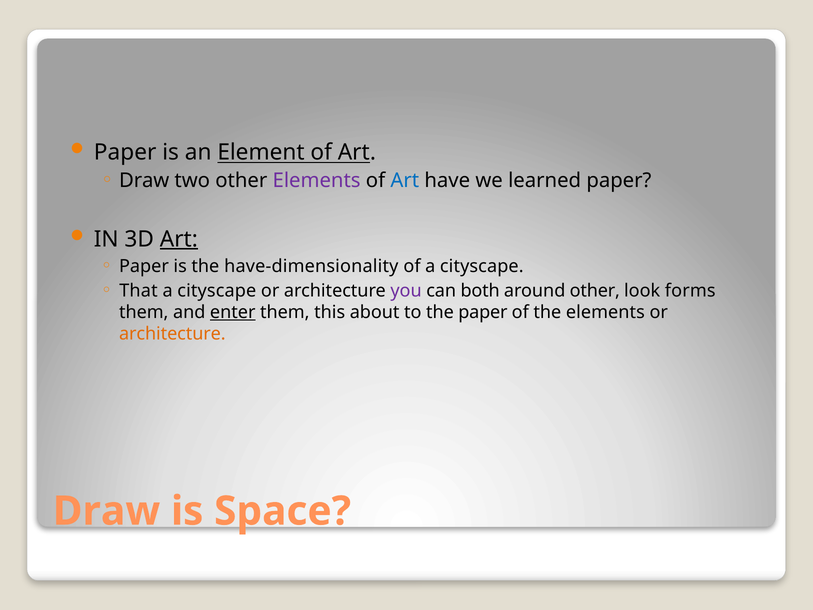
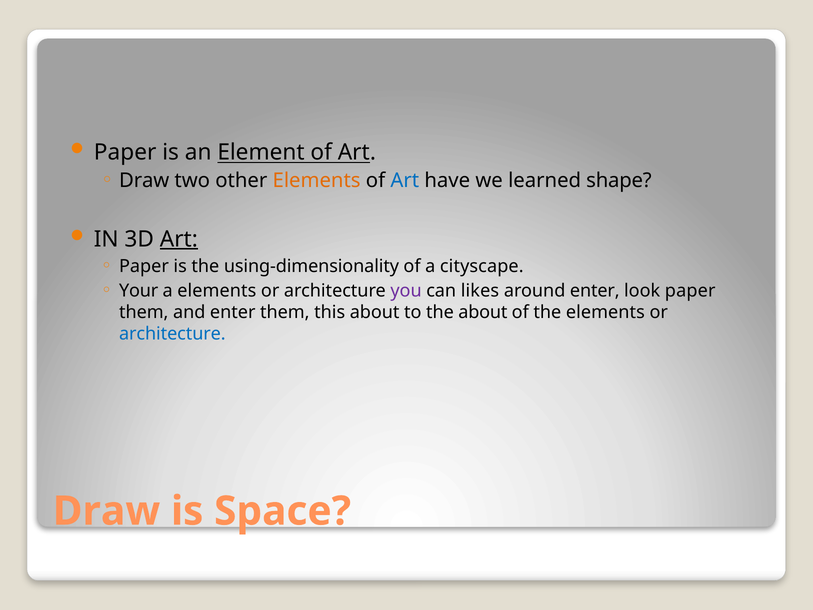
Elements at (317, 180) colour: purple -> orange
learned paper: paper -> shape
have-dimensionality: have-dimensionality -> using-dimensionality
That: That -> Your
cityscape at (217, 290): cityscape -> elements
both: both -> likes
around other: other -> enter
look forms: forms -> paper
enter at (233, 312) underline: present -> none
the paper: paper -> about
architecture at (172, 334) colour: orange -> blue
